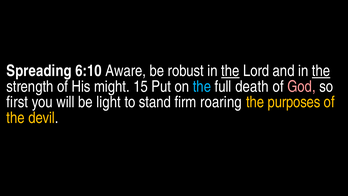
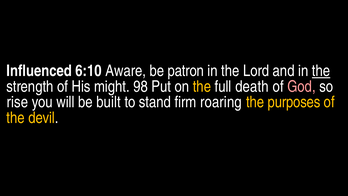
Spreading: Spreading -> Influenced
robust: robust -> patron
the at (230, 71) underline: present -> none
15: 15 -> 98
the at (202, 86) colour: light blue -> yellow
first: first -> rise
light: light -> built
